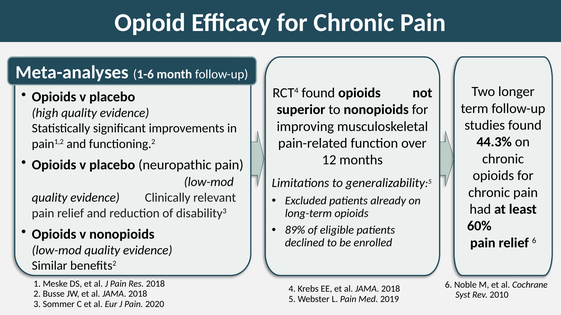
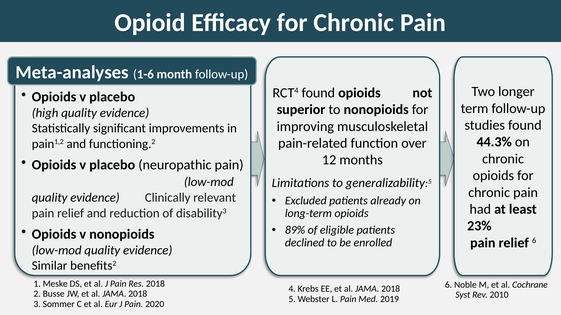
60%: 60% -> 23%
